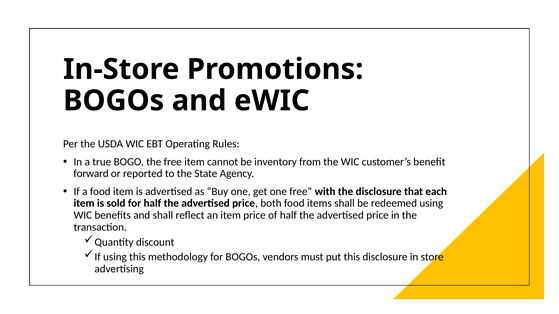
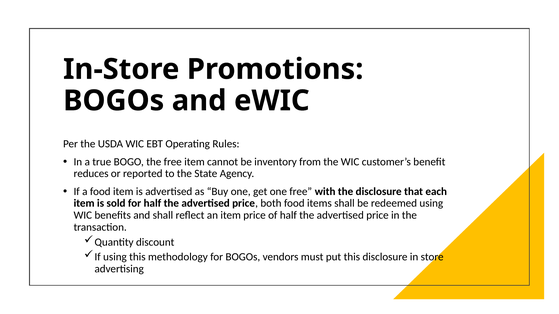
forward: forward -> reduces
